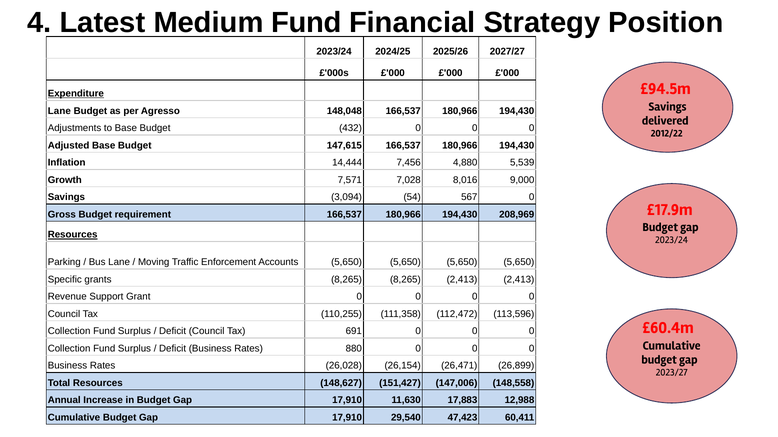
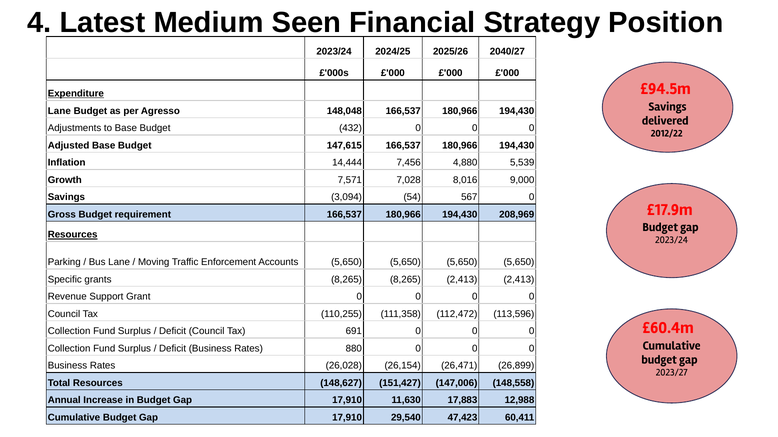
Medium Fund: Fund -> Seen
2027/27: 2027/27 -> 2040/27
